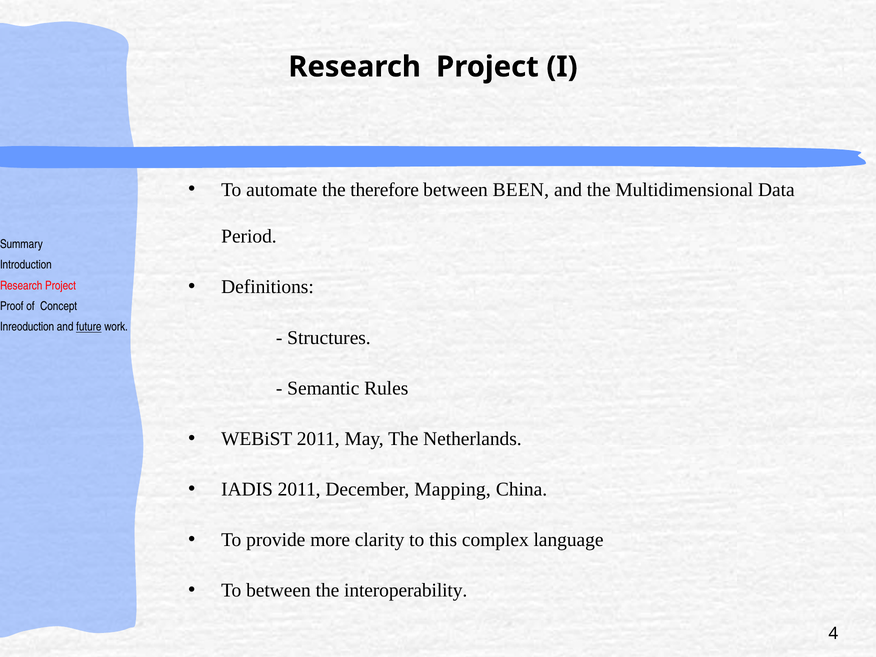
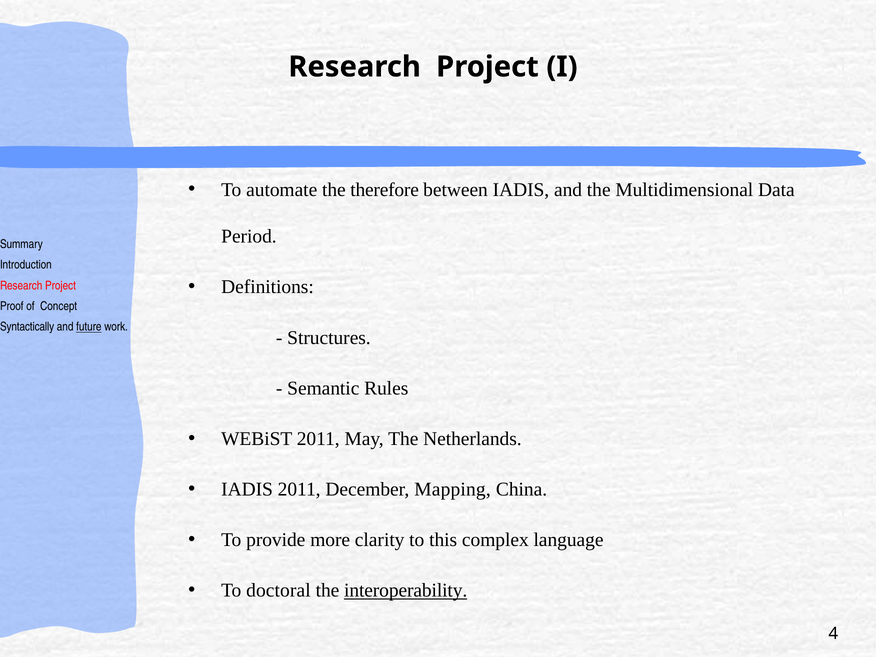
between BEEN: BEEN -> IADIS
Inreoduction: Inreoduction -> Syntactically
To between: between -> doctoral
interoperability underline: none -> present
